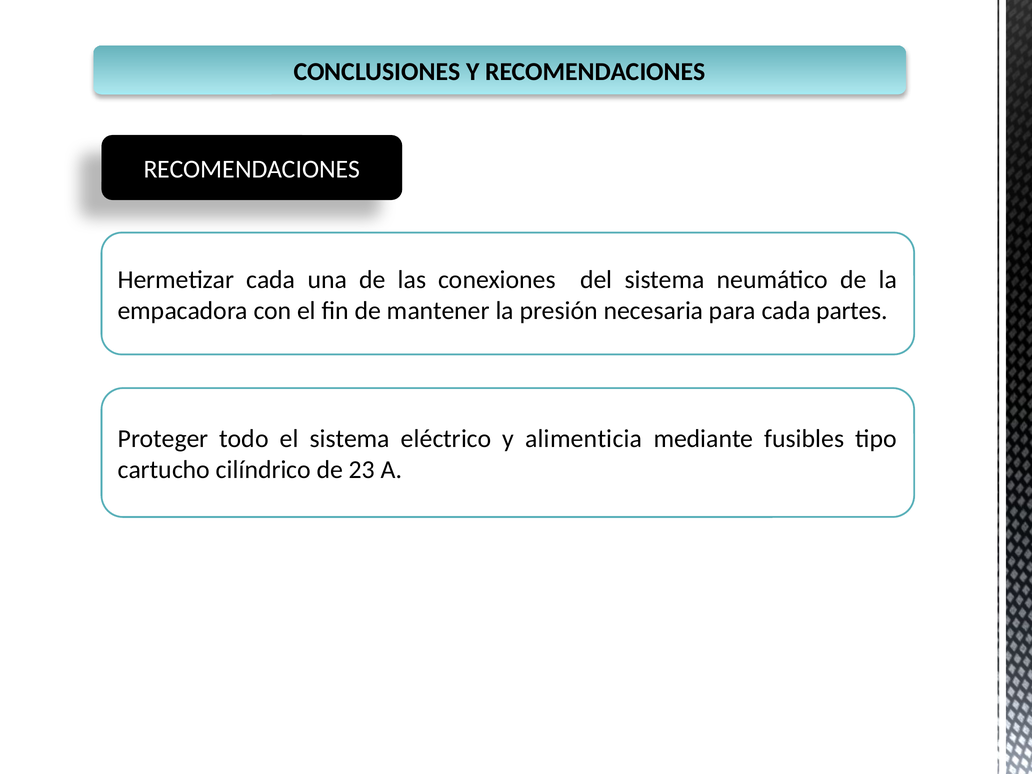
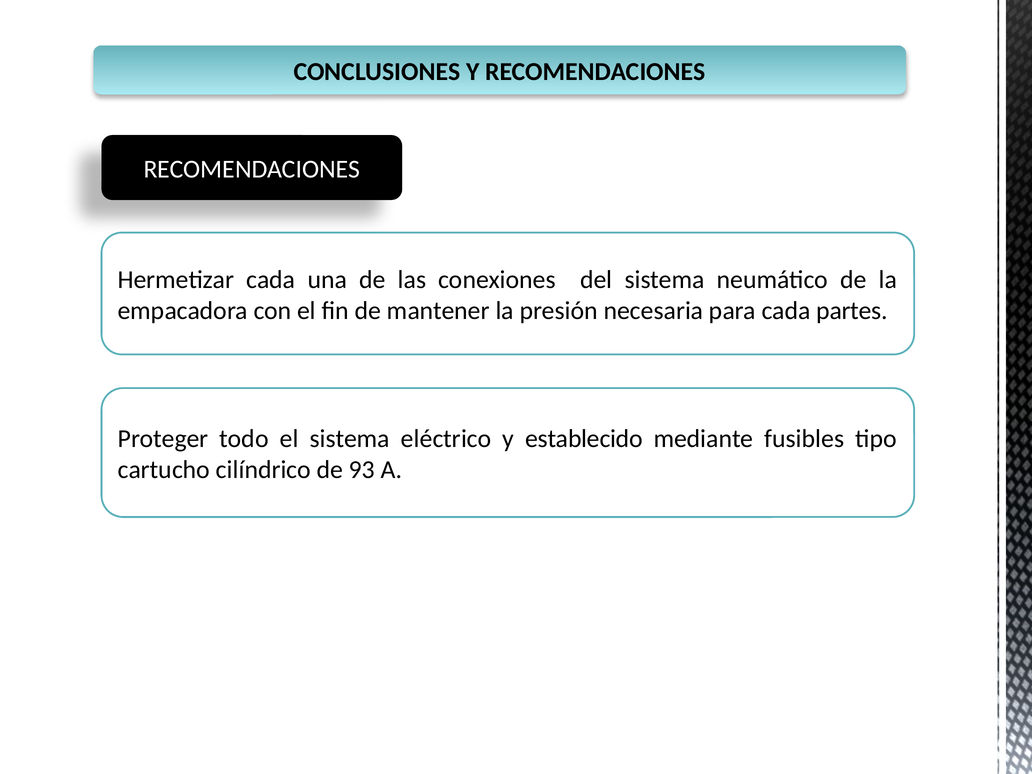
alimenticia: alimenticia -> establecido
23: 23 -> 93
